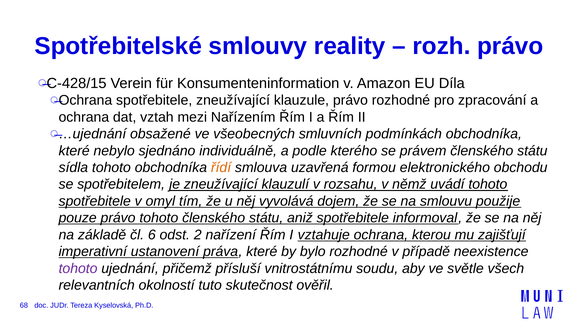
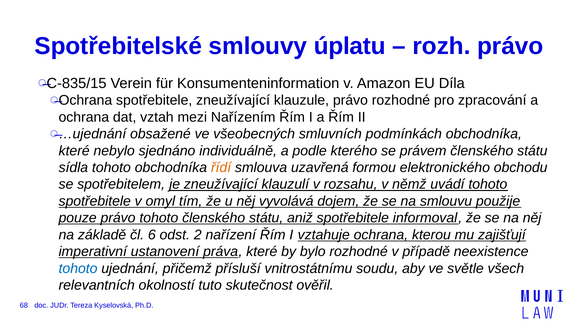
reality: reality -> úplatu
C-428/15: C-428/15 -> C-835/15
tohoto at (78, 268) colour: purple -> blue
